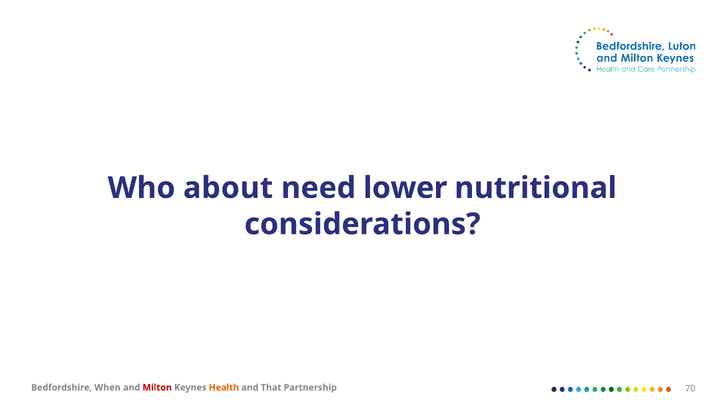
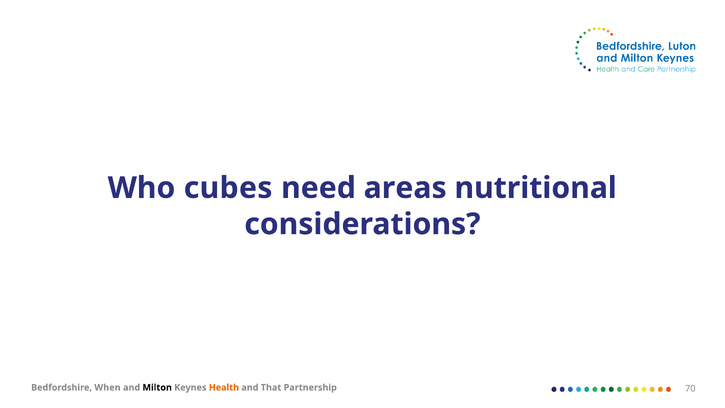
about: about -> cubes
lower: lower -> areas
Milton colour: red -> black
